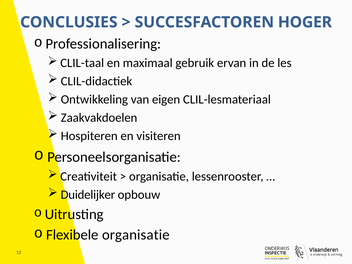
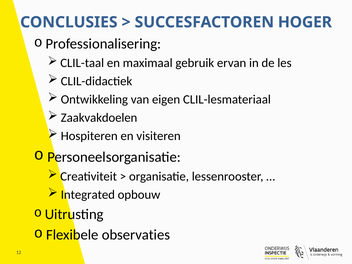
Duidelijker: Duidelijker -> Integrated
Flexibele organisatie: organisatie -> observaties
